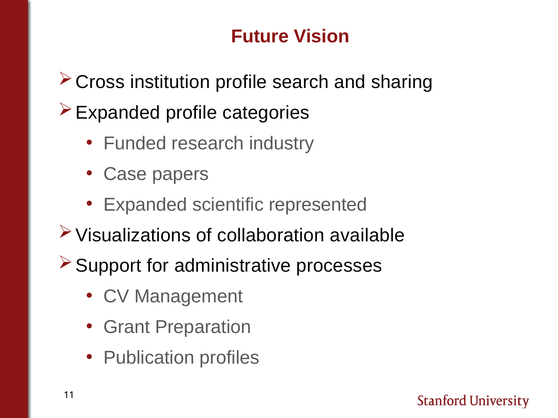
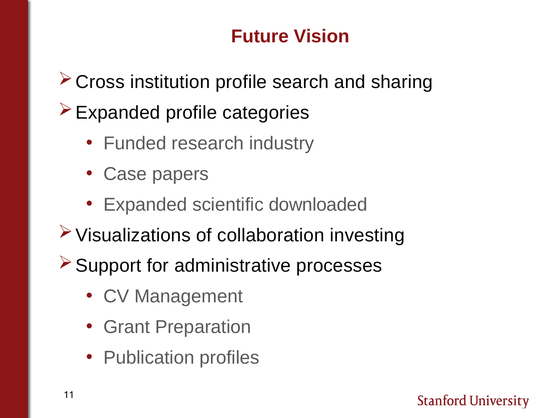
represented: represented -> downloaded
available: available -> investing
